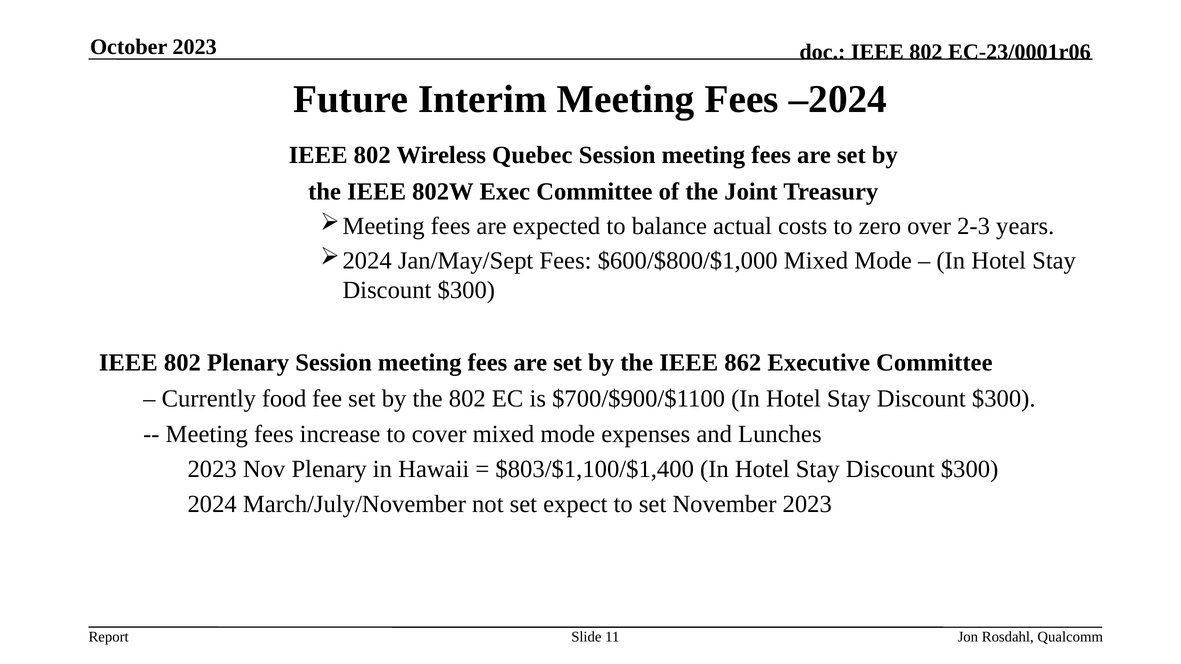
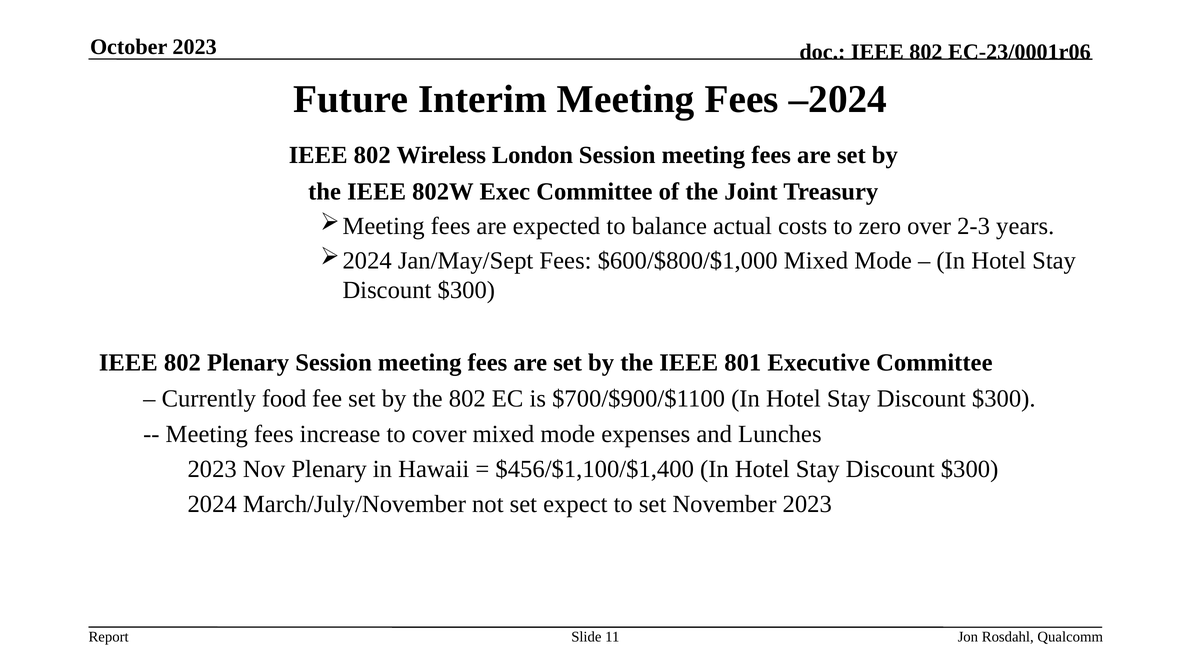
Quebec: Quebec -> London
862: 862 -> 801
$803/$1,100/$1,400: $803/$1,100/$1,400 -> $456/$1,100/$1,400
